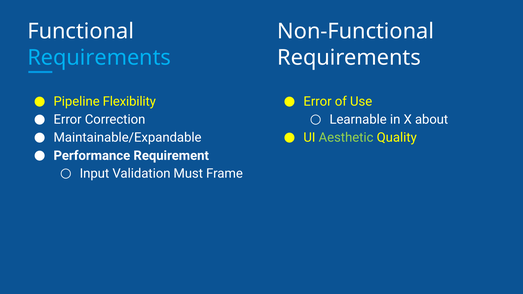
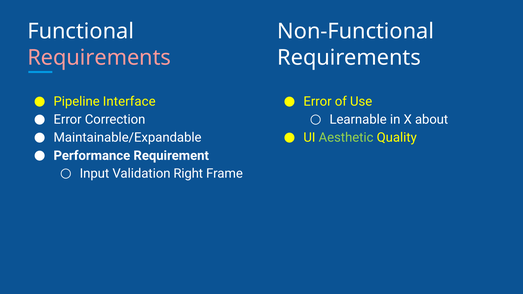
Requirements at (99, 58) colour: light blue -> pink
Flexibility: Flexibility -> Interface
Must: Must -> Right
